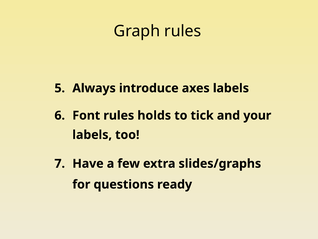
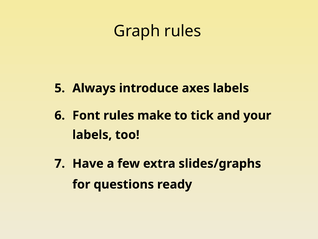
holds: holds -> make
